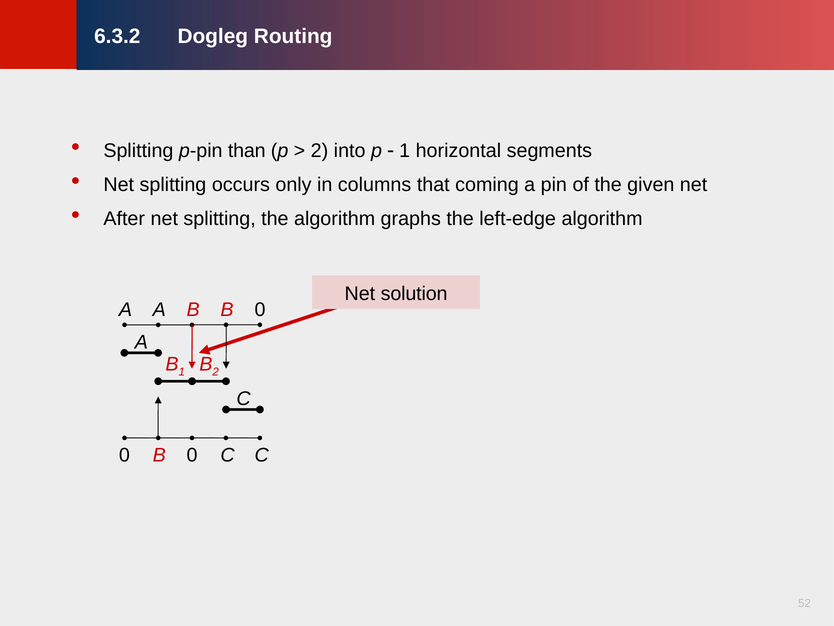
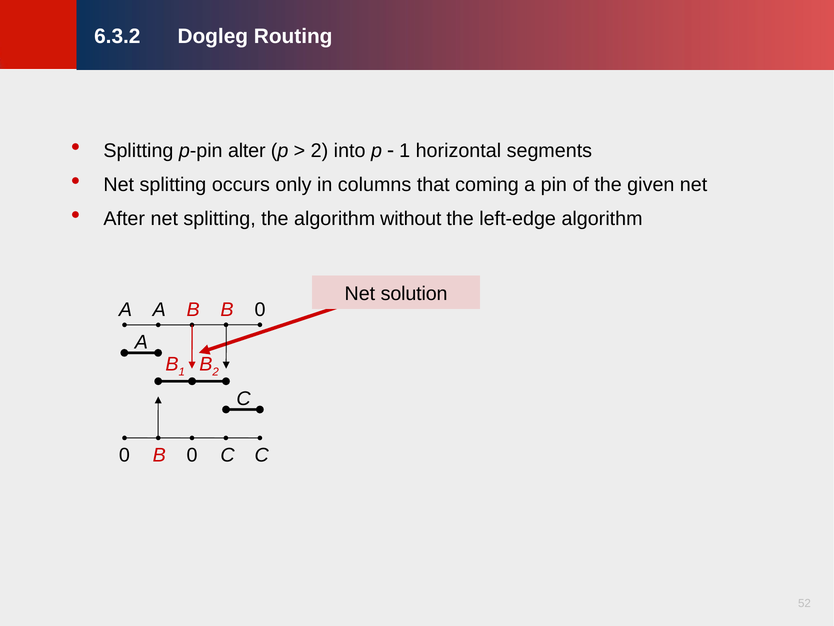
than: than -> alter
graphs: graphs -> without
